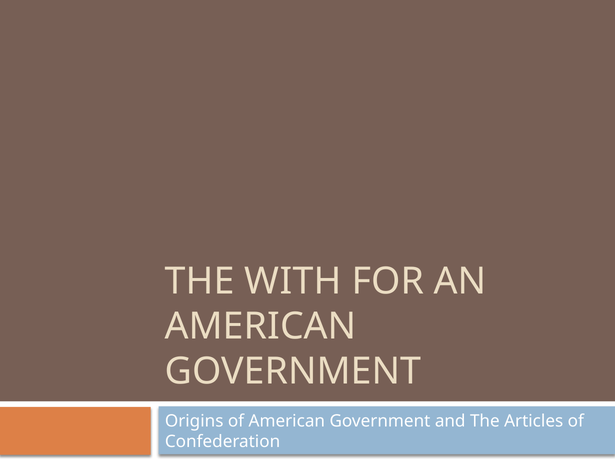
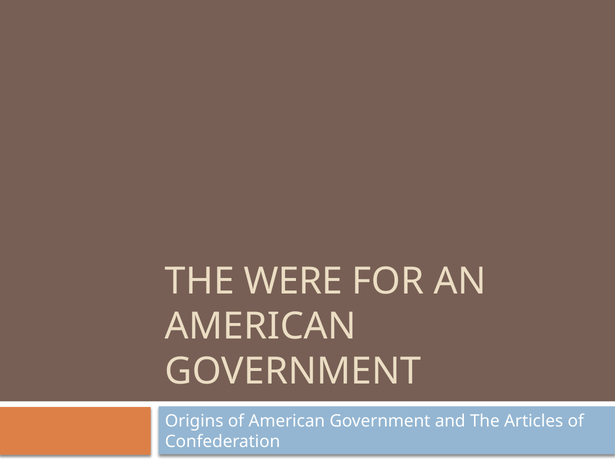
WITH: WITH -> WERE
